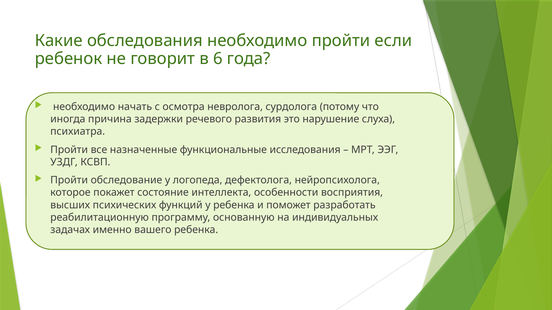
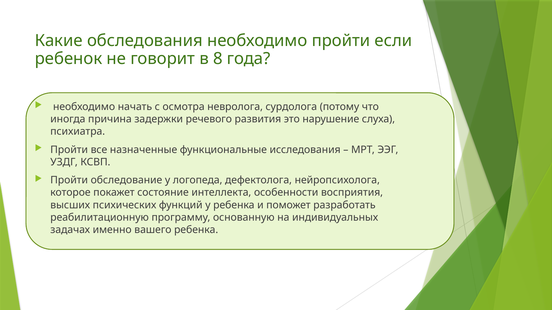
6: 6 -> 8
